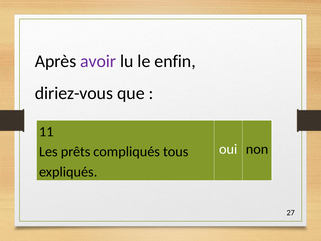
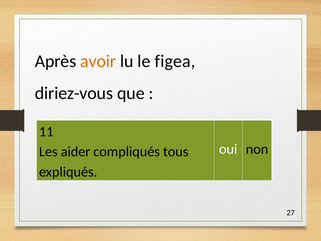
avoir colour: purple -> orange
enfin: enfin -> figea
prêts: prêts -> aider
